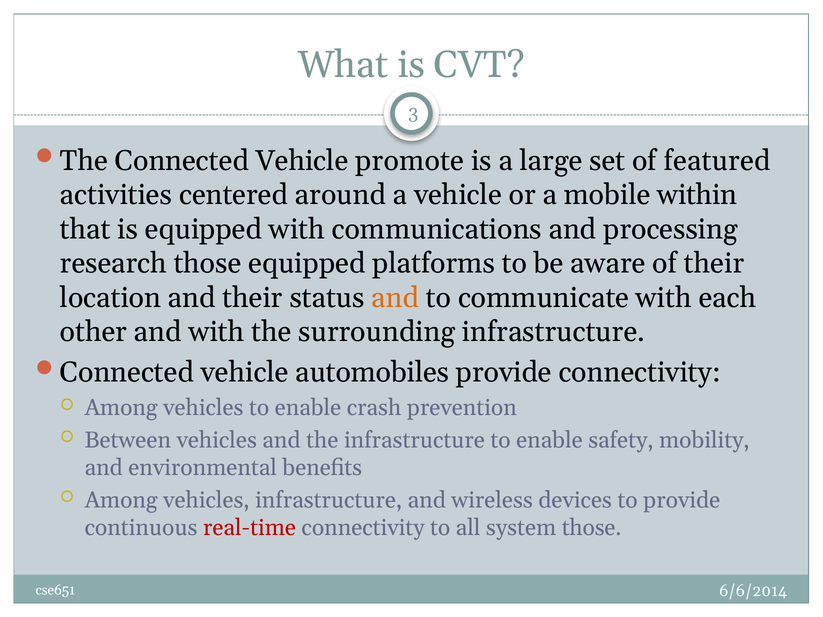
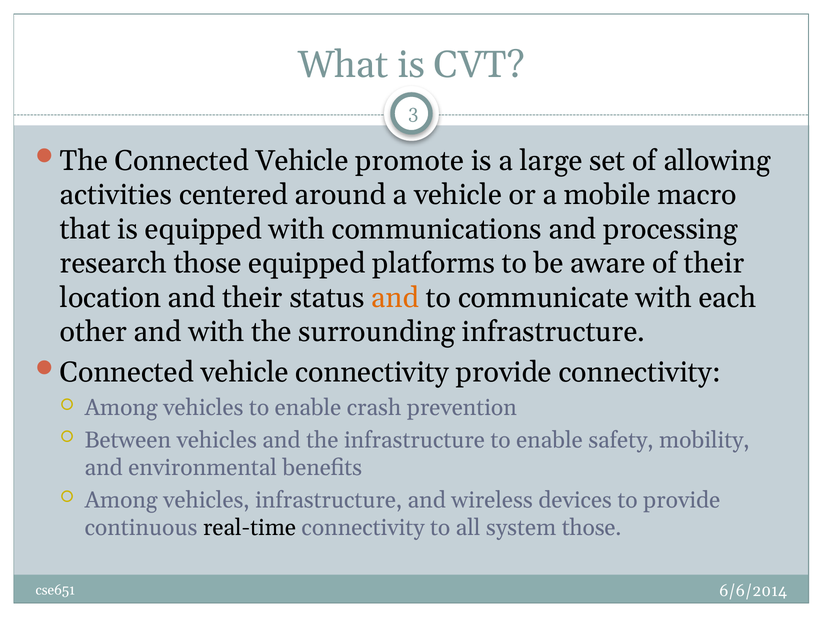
featured: featured -> allowing
within: within -> macro
vehicle automobiles: automobiles -> connectivity
real-time colour: red -> black
